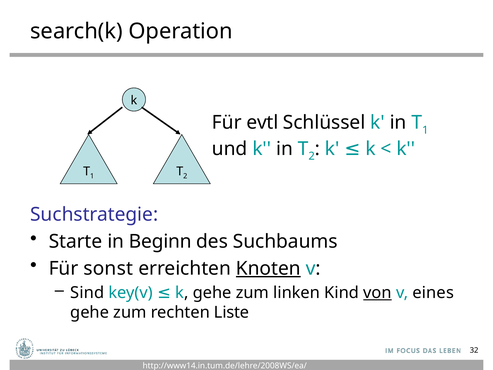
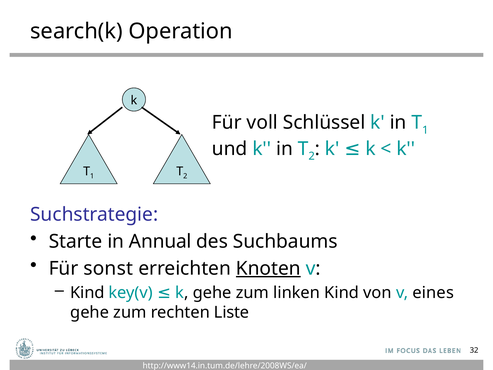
evtl: evtl -> voll
Beginn: Beginn -> Annual
Sind at (87, 293): Sind -> Kind
von underline: present -> none
